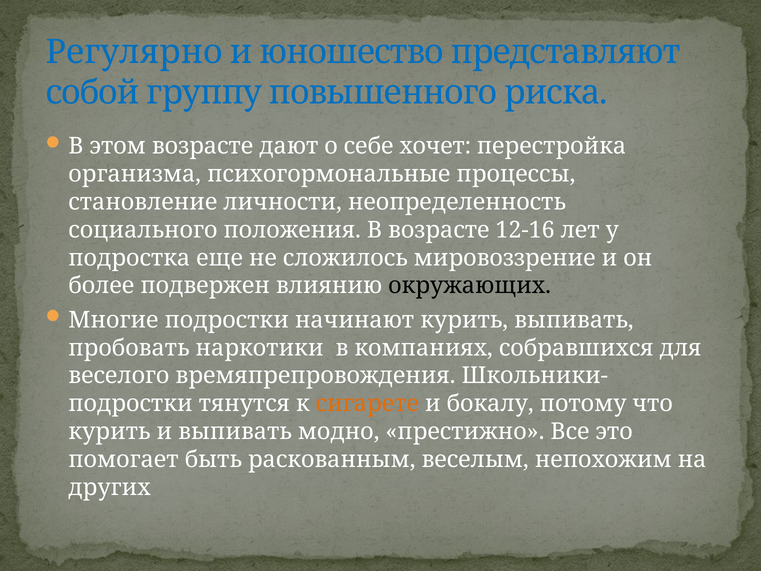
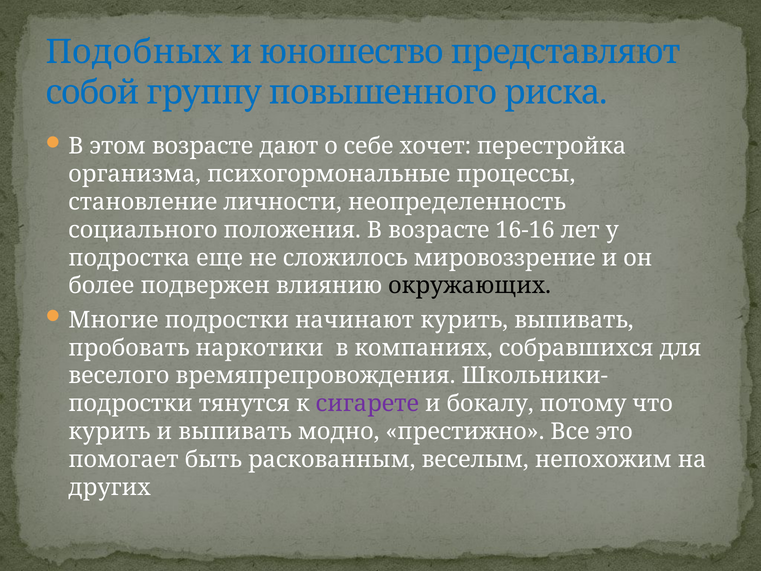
Регулярно: Регулярно -> Подобных
12-16: 12-16 -> 16-16
сигарете colour: orange -> purple
